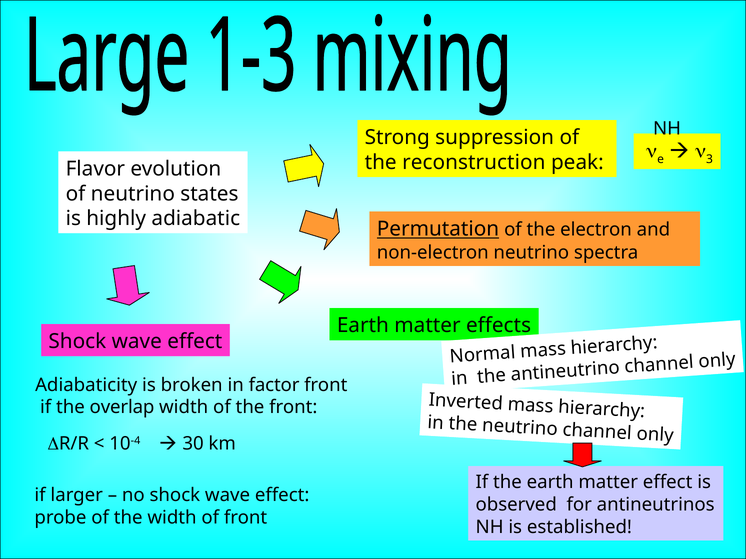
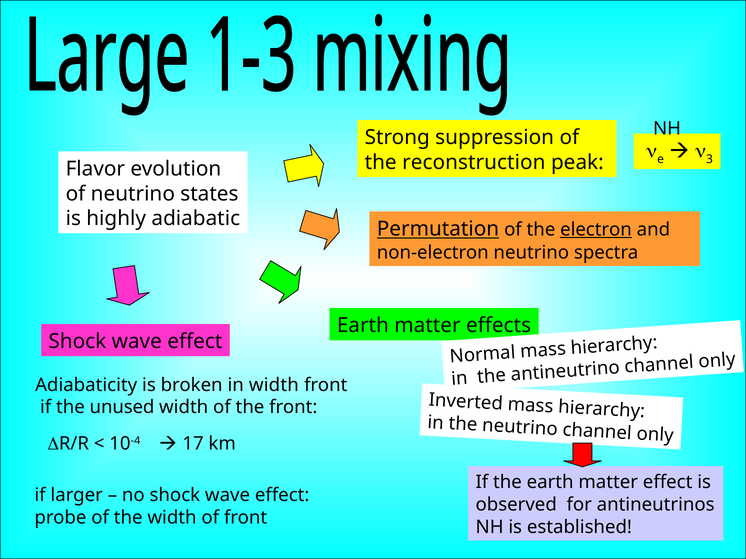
electron underline: none -> present
in factor: factor -> width
overlap: overlap -> unused
30: 30 -> 17
